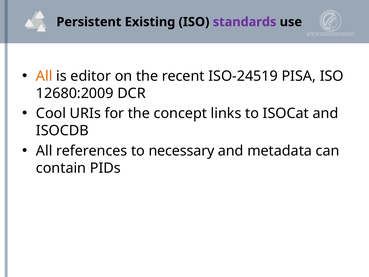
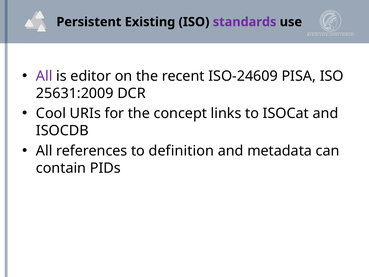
All at (44, 76) colour: orange -> purple
ISO-24519: ISO-24519 -> ISO-24609
12680:2009: 12680:2009 -> 25631:2009
necessary: necessary -> definition
